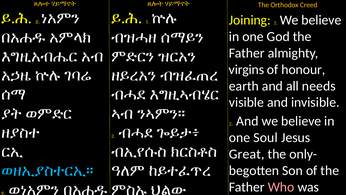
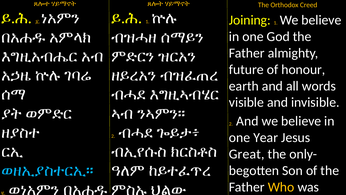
virgins: virgins -> future
needs: needs -> words
Soul: Soul -> Year
Who colour: pink -> yellow
